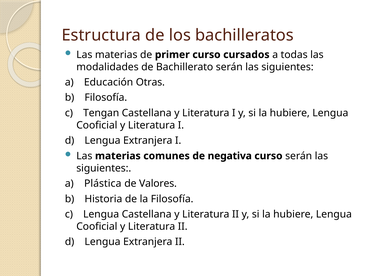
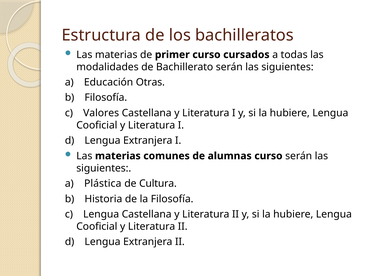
Tengan: Tengan -> Valores
negativa: negativa -> alumnas
Valores: Valores -> Cultura
